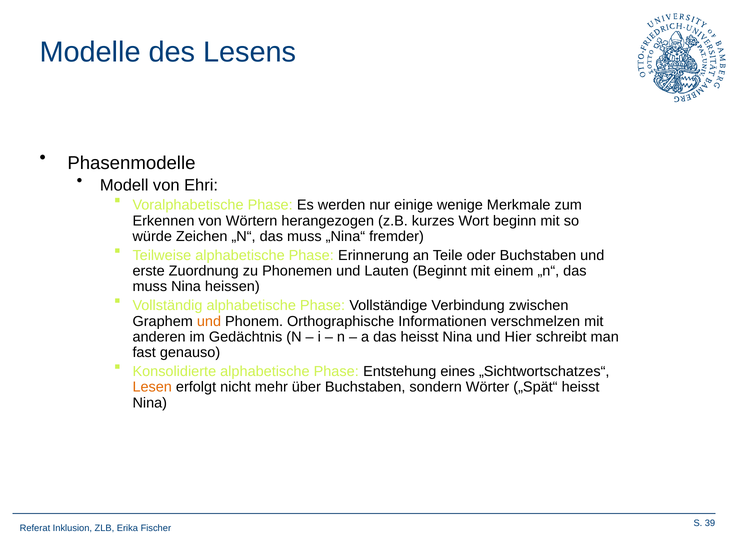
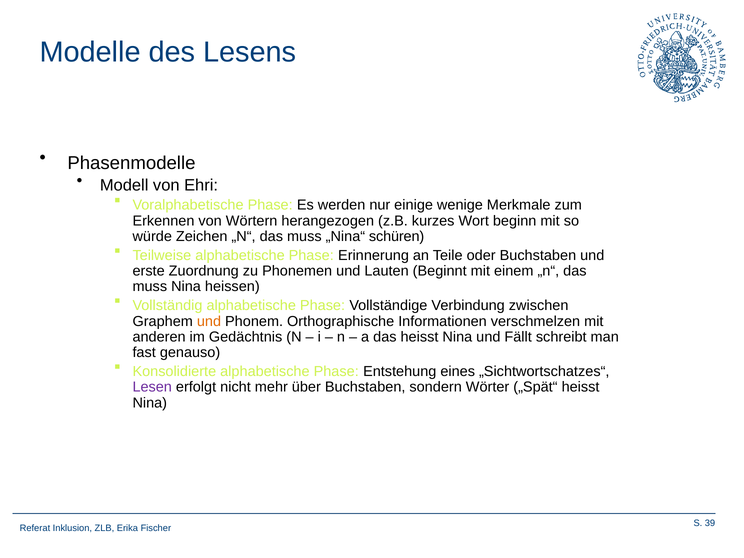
fremder: fremder -> schüren
Hier: Hier -> Fällt
Lesen colour: orange -> purple
